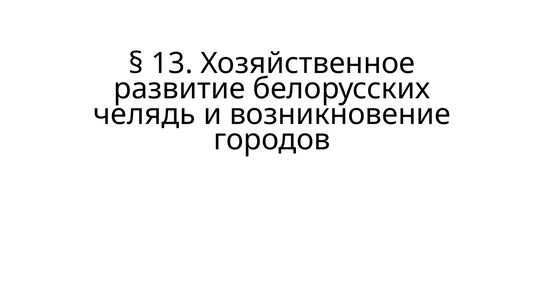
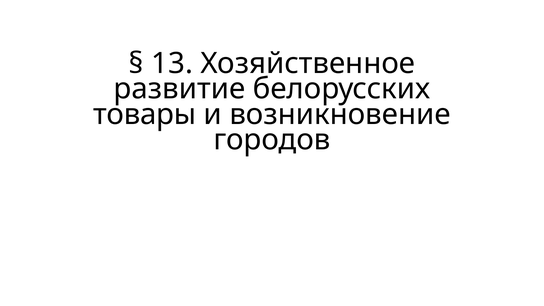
челядь: челядь -> товары
